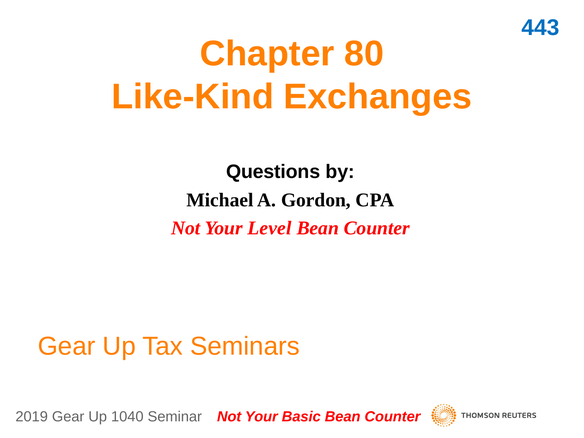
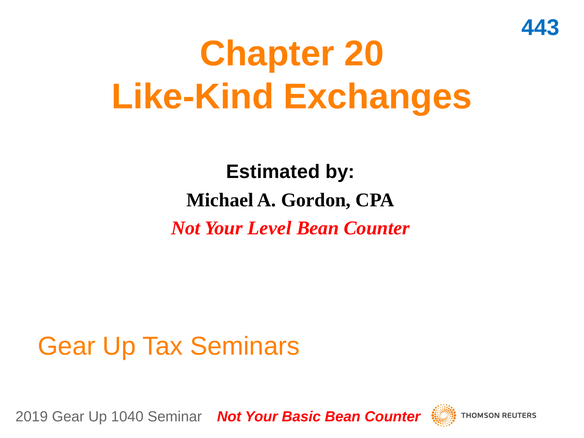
80: 80 -> 20
Questions: Questions -> Estimated
